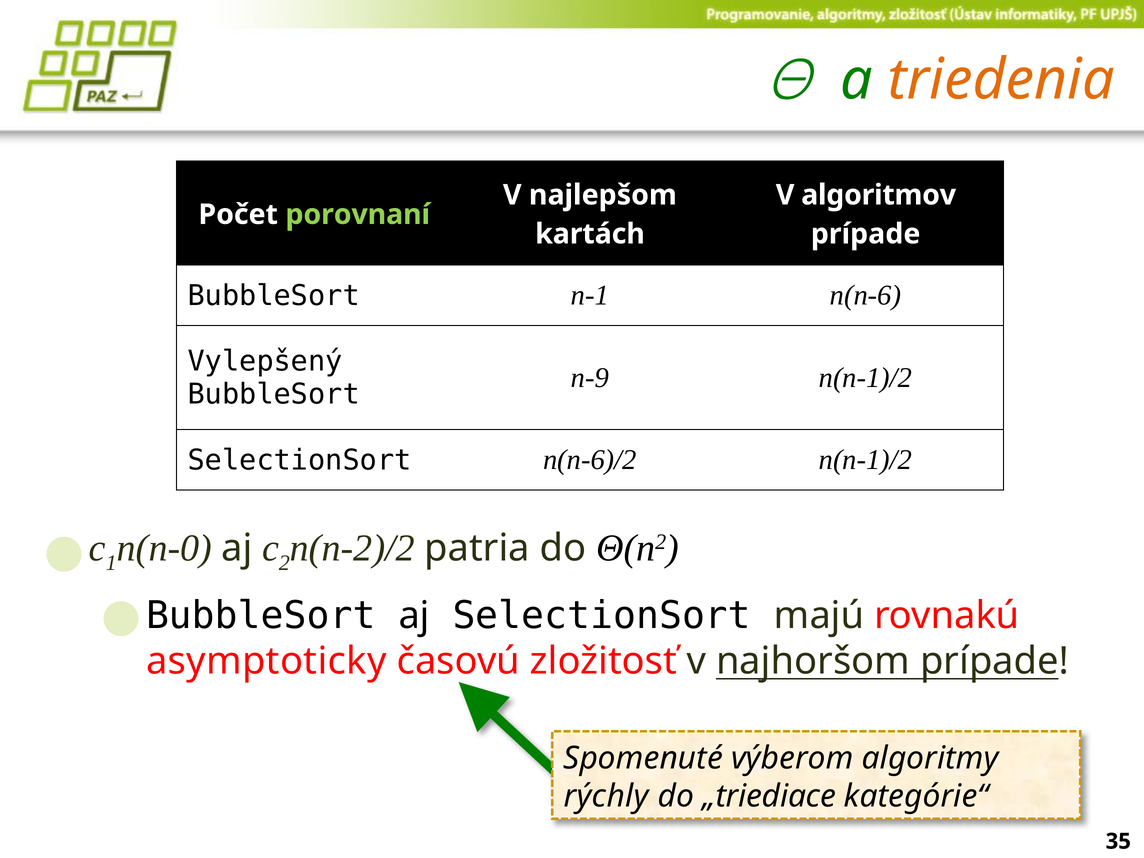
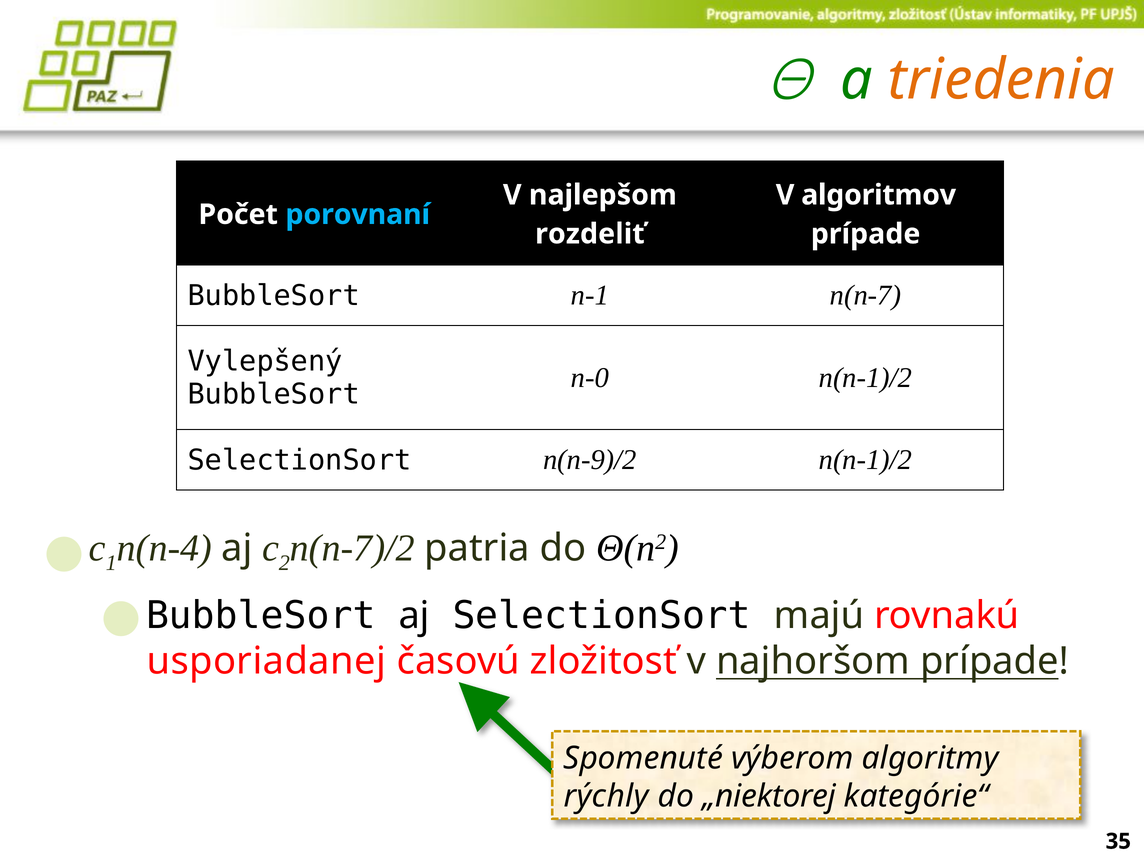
porovnaní colour: light green -> light blue
kartách: kartách -> rozdeliť
n(n-6: n(n-6 -> n(n-7
n-9: n-9 -> n-0
n(n-6)/2: n(n-6)/2 -> n(n-9)/2
n(n-0: n(n-0 -> n(n-4
n(n-2)/2: n(n-2)/2 -> n(n-7)/2
asymptoticky: asymptoticky -> usporiadanej
„triediace: „triediace -> „niektorej
